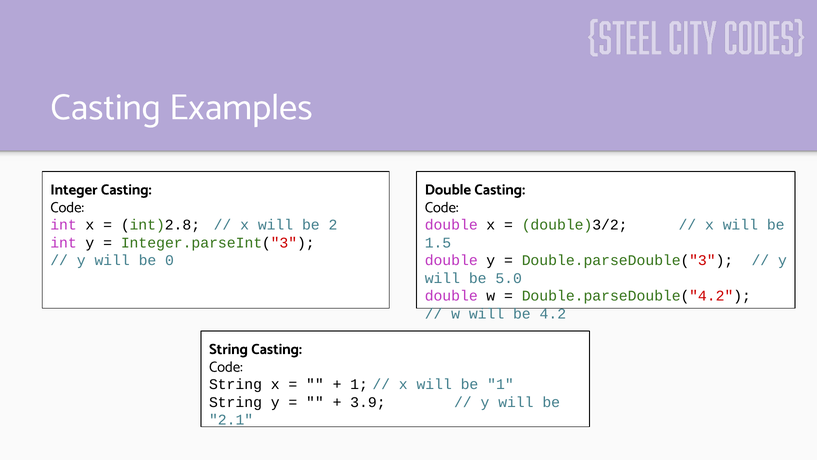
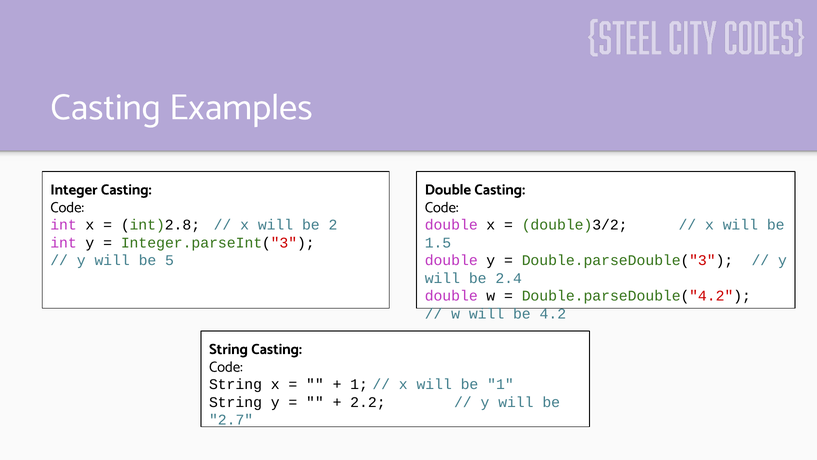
0: 0 -> 5
5.0: 5.0 -> 2.4
3.9: 3.9 -> 2.2
2.1: 2.1 -> 2.7
